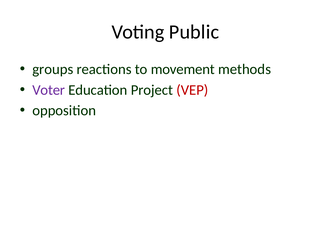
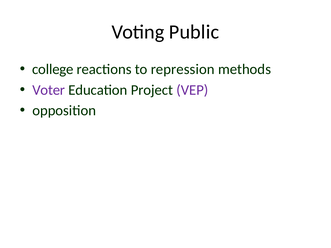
groups: groups -> college
movement: movement -> repression
VEP colour: red -> purple
